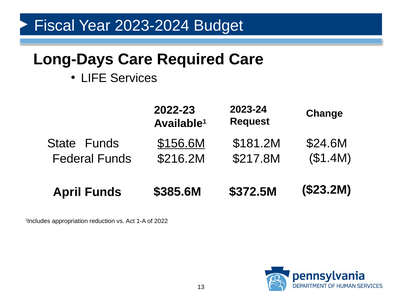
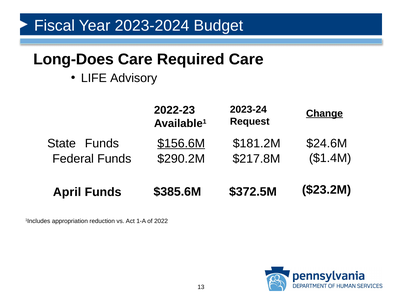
Long-Days: Long-Days -> Long-Does
Services: Services -> Advisory
Change underline: none -> present
$216.2M: $216.2M -> $290.2M
